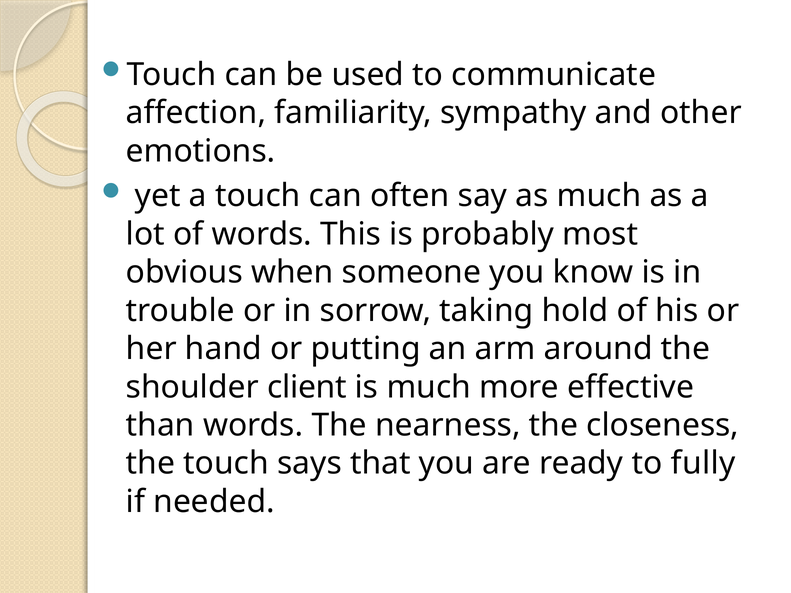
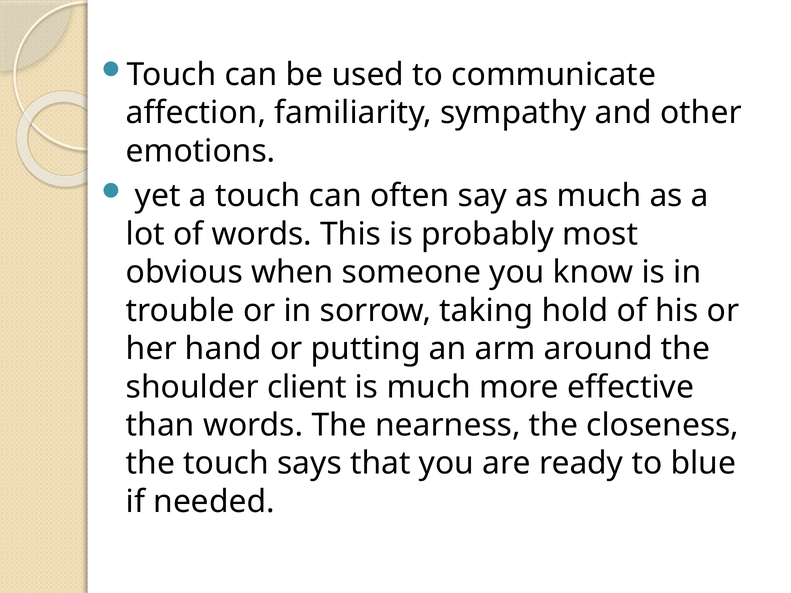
fully: fully -> blue
